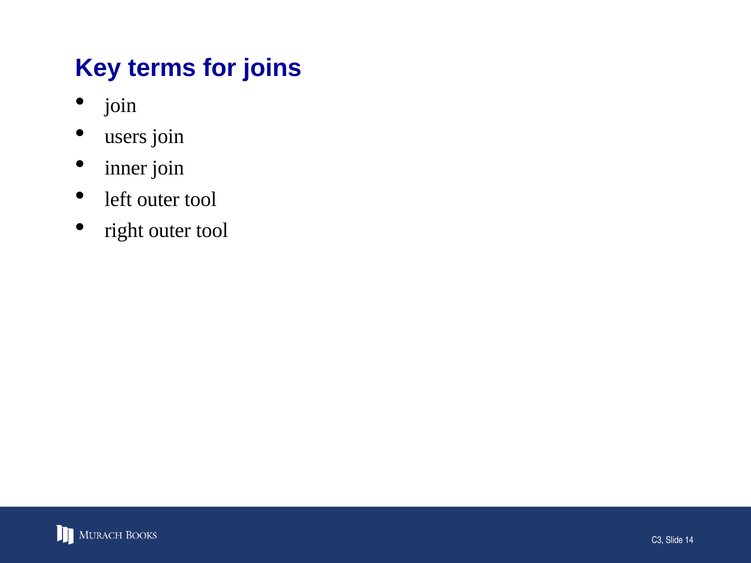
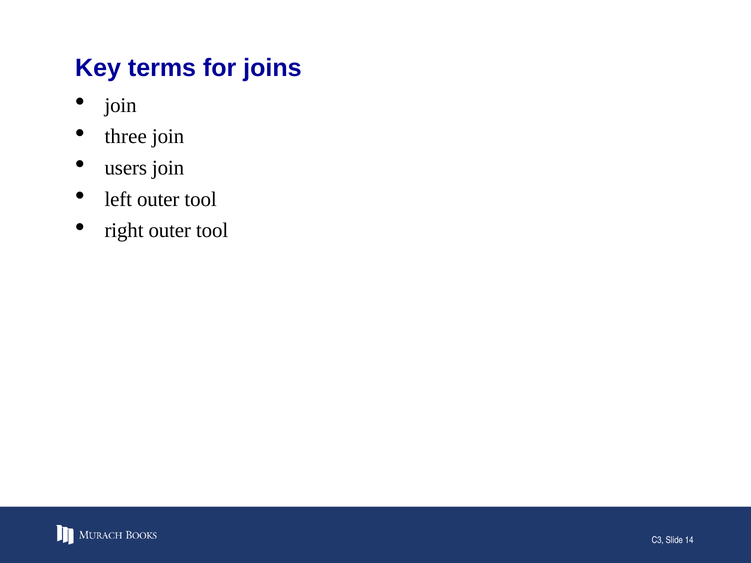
users: users -> three
inner: inner -> users
